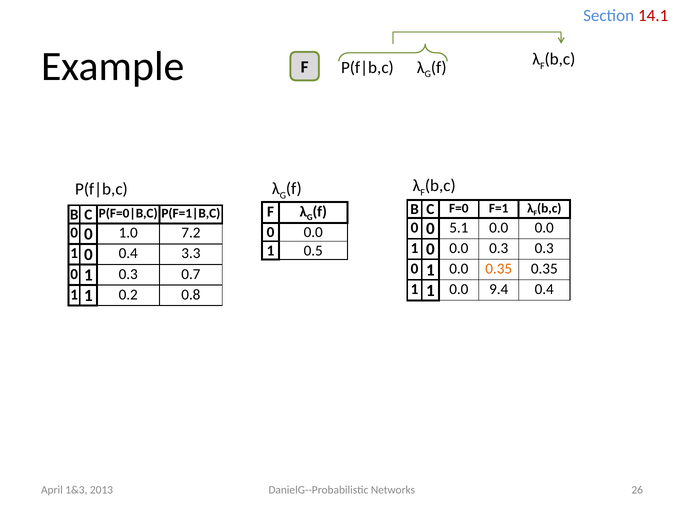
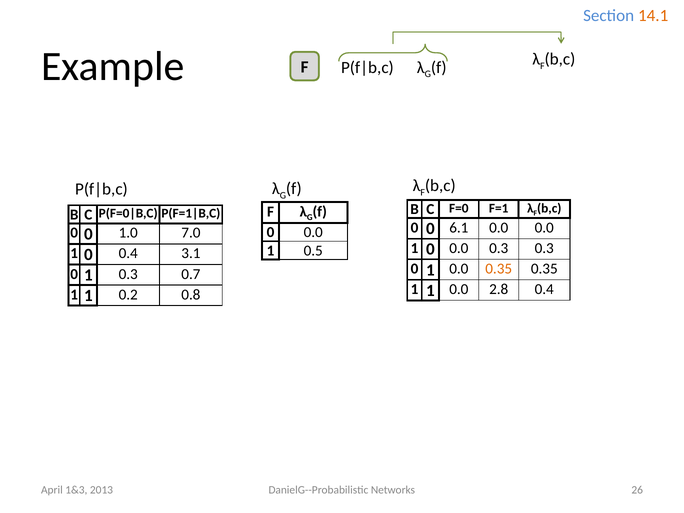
14.1 colour: red -> orange
5.1: 5.1 -> 6.1
7.2: 7.2 -> 7.0
3.3: 3.3 -> 3.1
9.4: 9.4 -> 2.8
